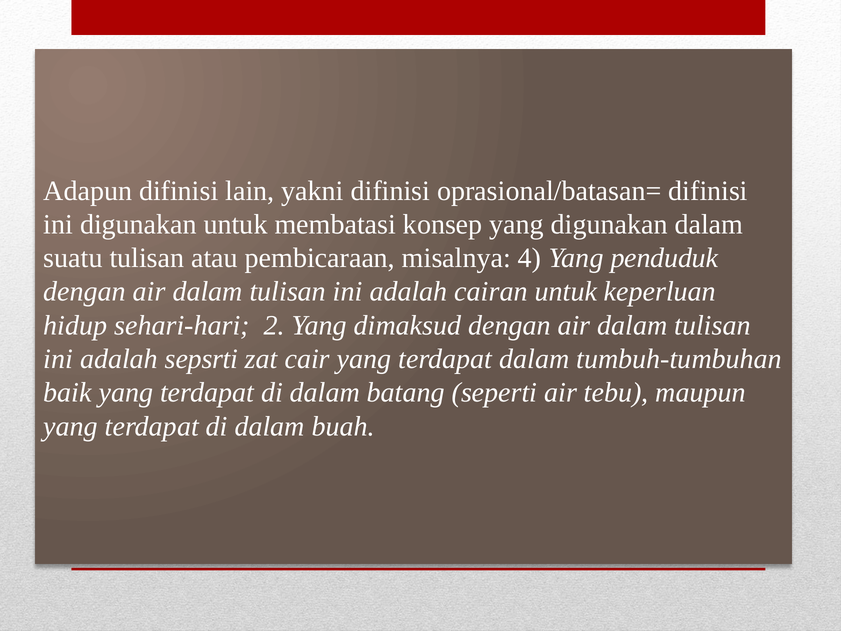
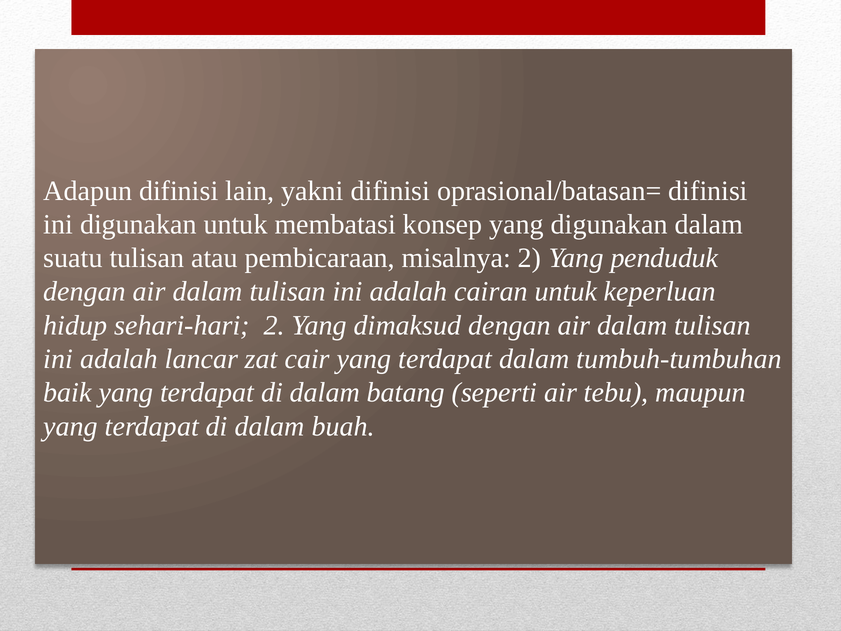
misalnya 4: 4 -> 2
sepsrti: sepsrti -> lancar
